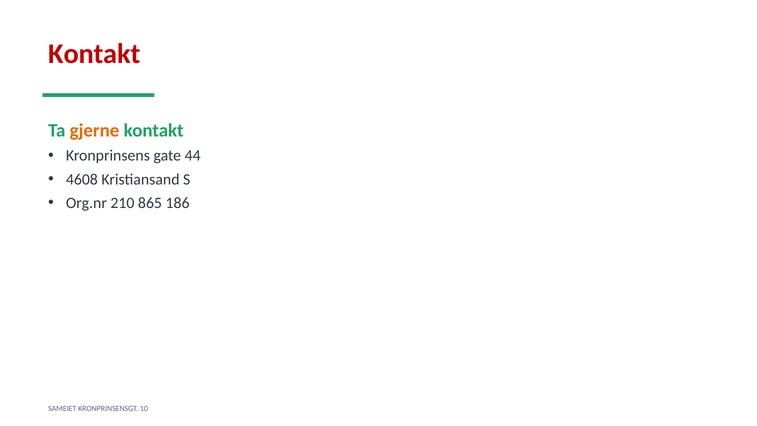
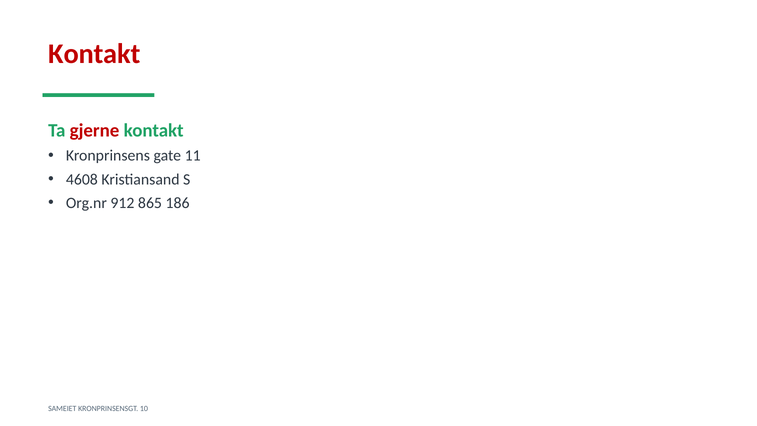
gjerne colour: orange -> red
44: 44 -> 11
210: 210 -> 912
